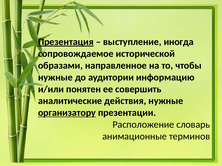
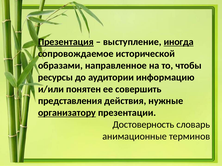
иногда underline: none -> present
нужные at (55, 78): нужные -> ресурсы
аналитические: аналитические -> представления
Расположение: Расположение -> Достоверность
